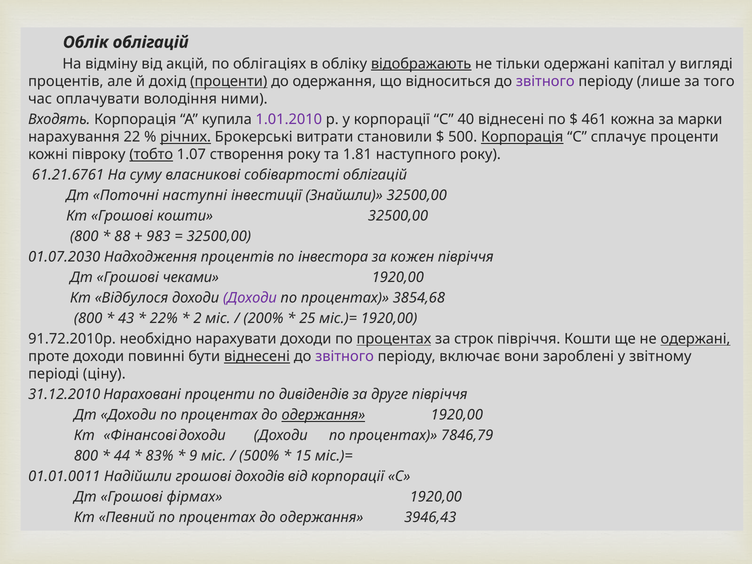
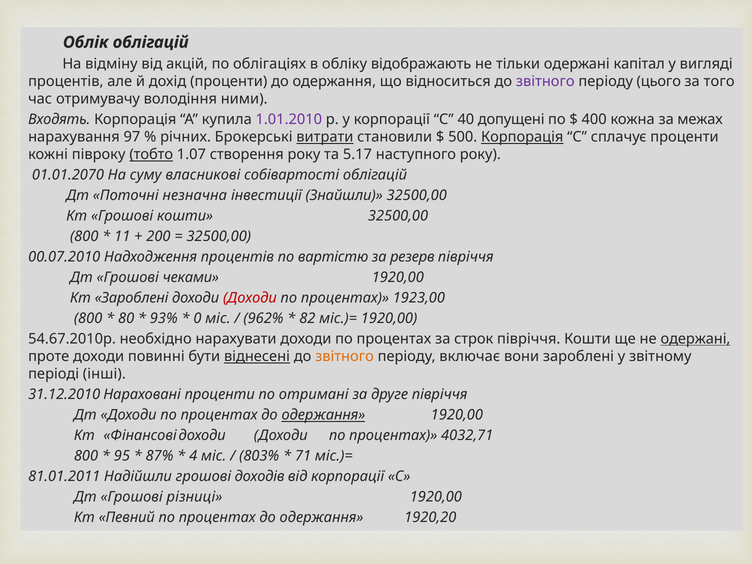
відображають underline: present -> none
проценти at (229, 81) underline: present -> none
лише: лише -> цього
оплачувати: оплачувати -> отримувачу
40 віднесені: віднесені -> допущені
461: 461 -> 400
марки: марки -> межах
22: 22 -> 97
річних underline: present -> none
витрати underline: none -> present
1.81: 1.81 -> 5.17
61.21.6761: 61.21.6761 -> 01.01.2070
наступні: наступні -> незначна
88: 88 -> 11
983: 983 -> 200
01.07.2030: 01.07.2030 -> 00.07.2010
інвестора: інвестора -> вартістю
кожен: кожен -> резерв
Кт Відбулося: Відбулося -> Зароблені
Доходи at (250, 298) colour: purple -> red
3854,68: 3854,68 -> 1923,00
43: 43 -> 80
22%: 22% -> 93%
2: 2 -> 0
200%: 200% -> 962%
25: 25 -> 82
91.72.2010р: 91.72.2010р -> 54.67.2010р
процентах at (394, 339) underline: present -> none
звітного at (345, 357) colour: purple -> orange
ціну: ціну -> інші
дивідендів: дивідендів -> отримані
7846,79: 7846,79 -> 4032,71
44: 44 -> 95
83%: 83% -> 87%
9: 9 -> 4
500%: 500% -> 803%
15: 15 -> 71
01.01.0011: 01.01.0011 -> 81.01.2011
фірмах: фірмах -> різниці
3946,43: 3946,43 -> 1920,20
